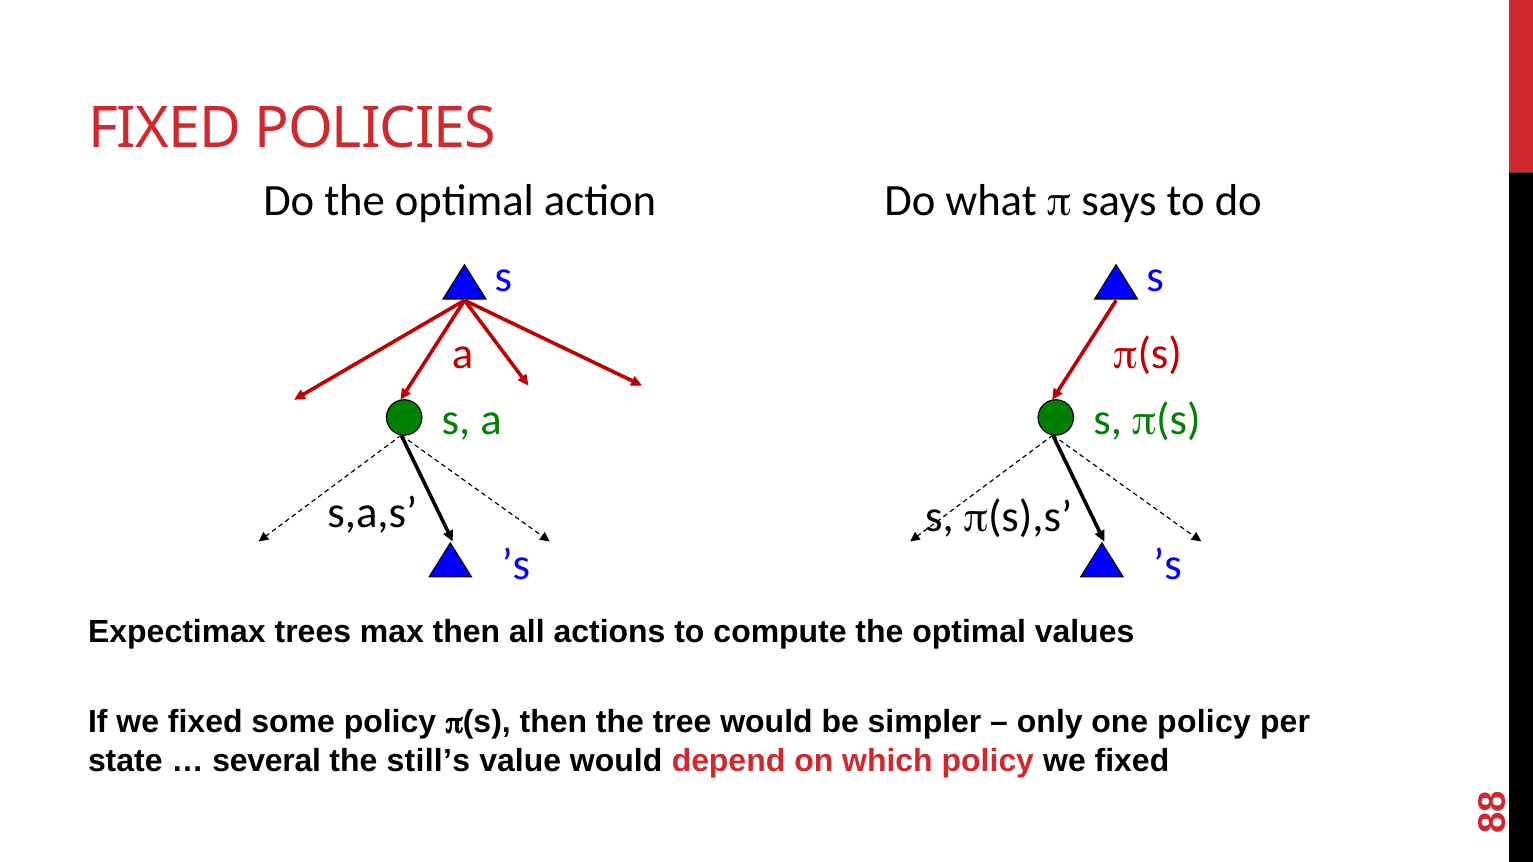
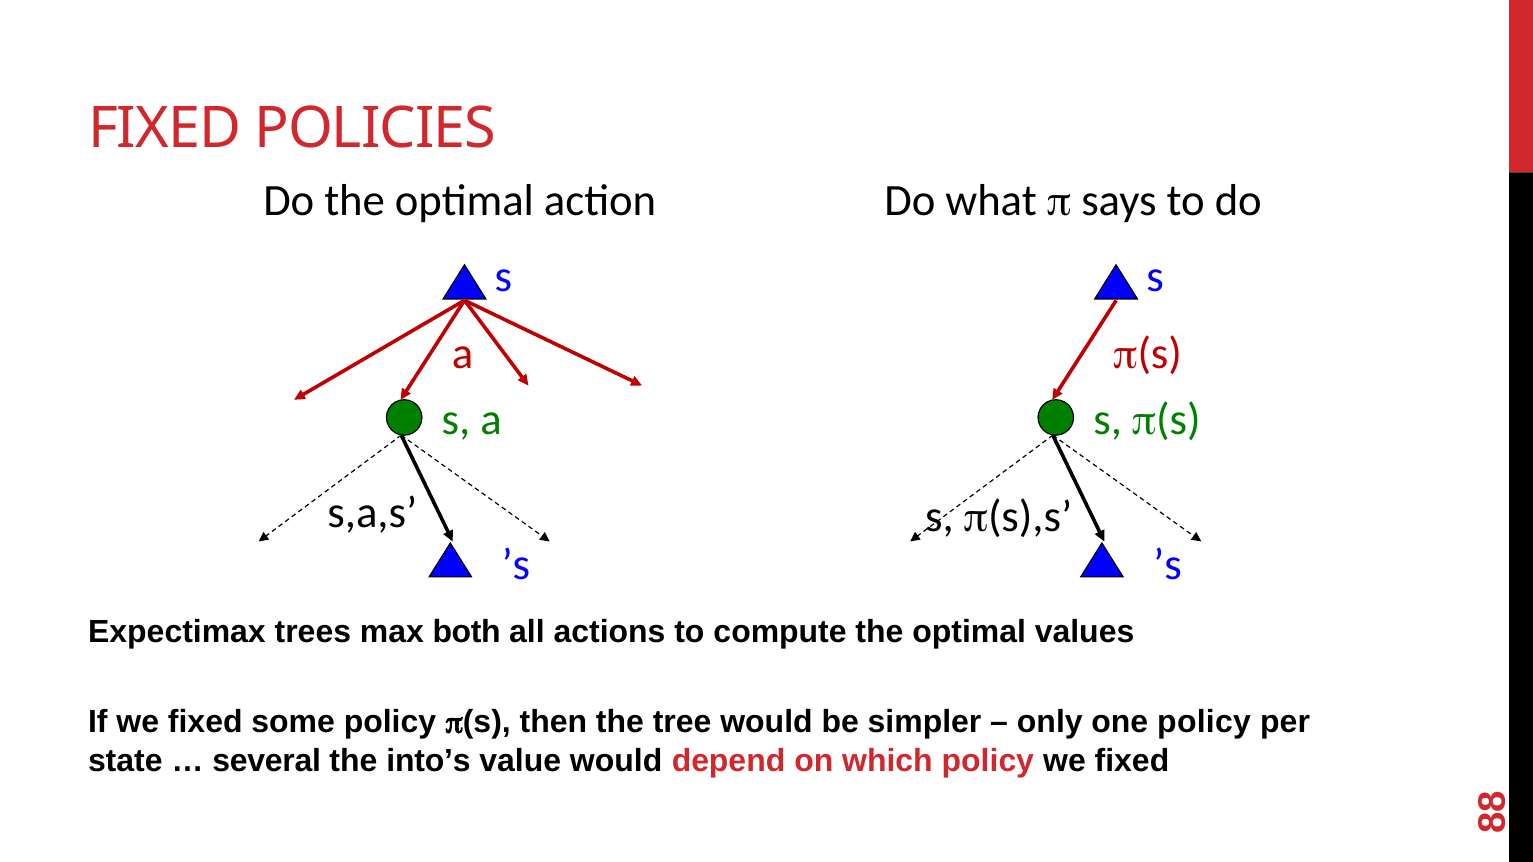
max then: then -> both
still’s: still’s -> into’s
